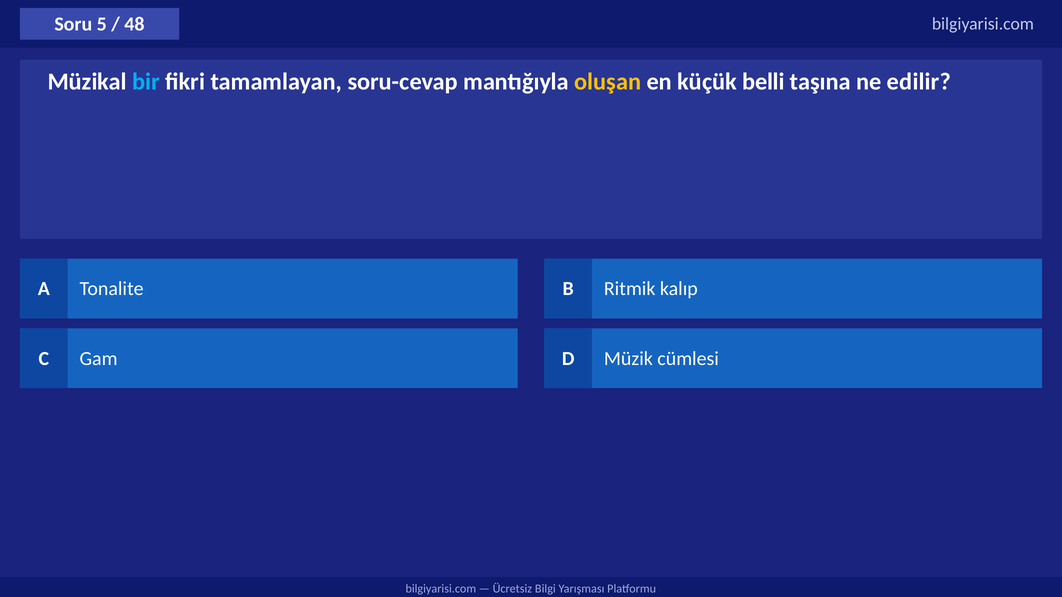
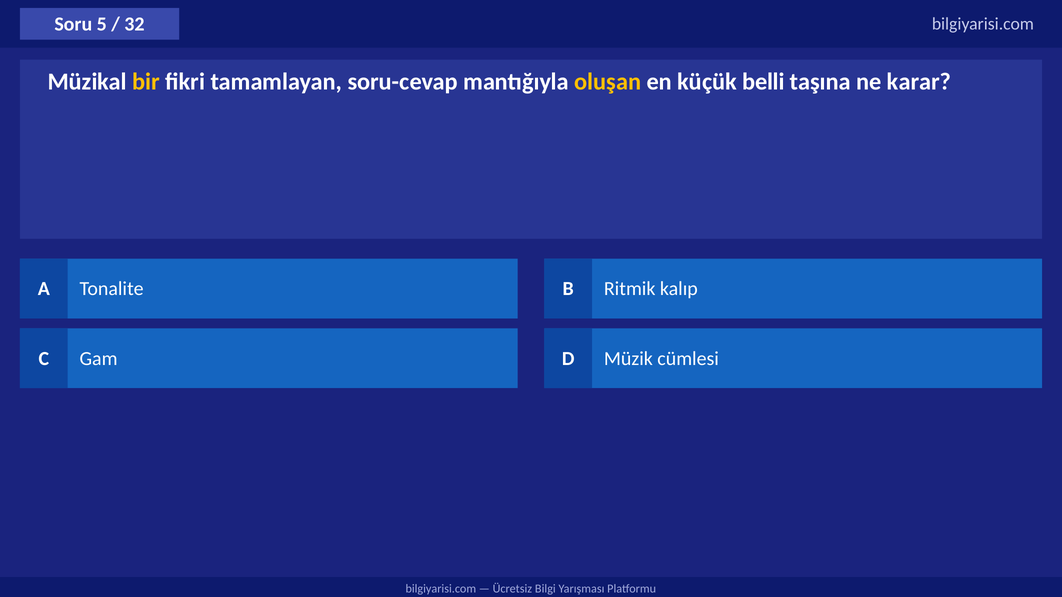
48: 48 -> 32
bir colour: light blue -> yellow
edilir: edilir -> karar
